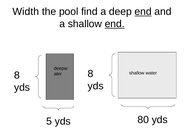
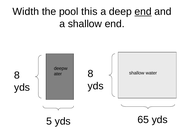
find: find -> this
end at (115, 24) underline: present -> none
80: 80 -> 65
